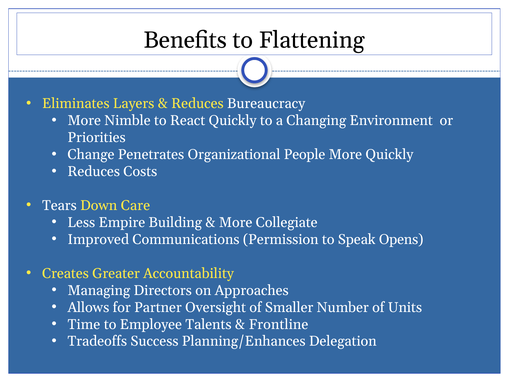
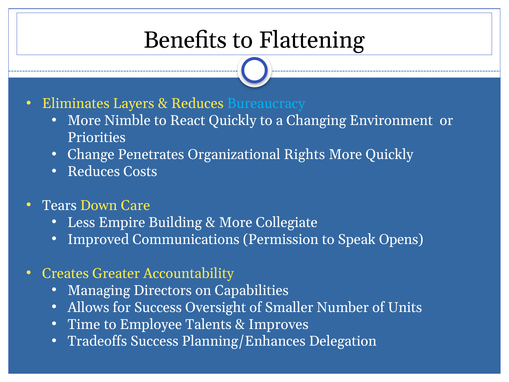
Bureaucracy colour: white -> light blue
People: People -> Rights
Approaches: Approaches -> Capabilities
for Partner: Partner -> Success
Frontline: Frontline -> Improves
